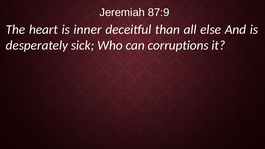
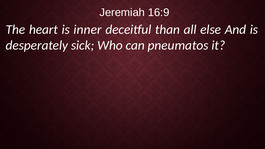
87:9: 87:9 -> 16:9
corruptions: corruptions -> pneumatos
